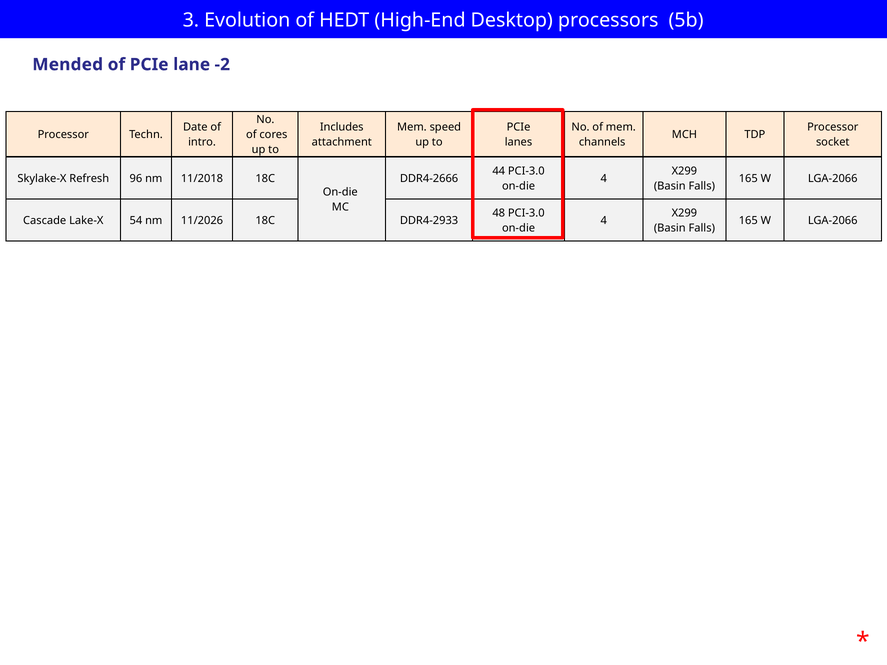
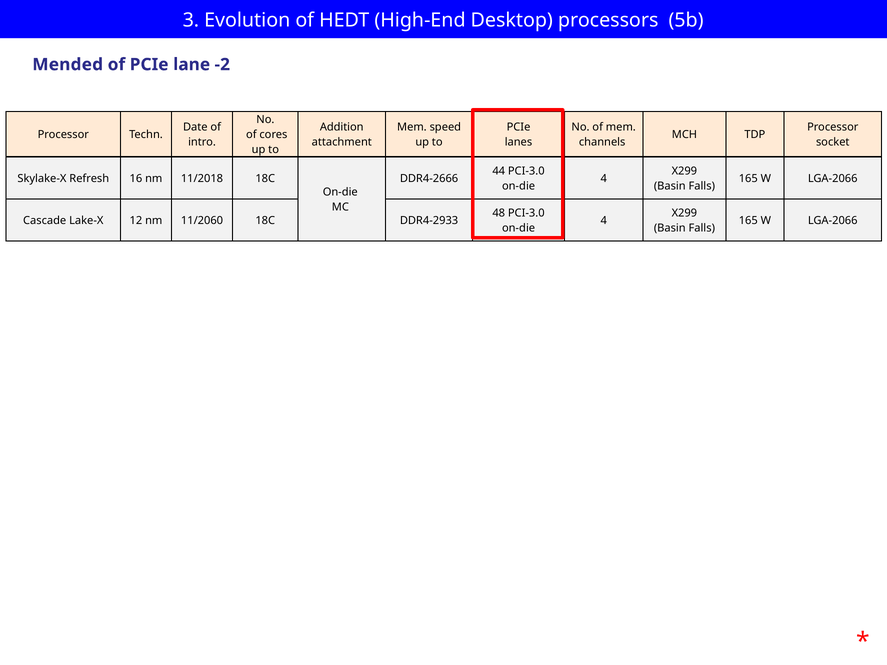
Includes: Includes -> Addition
96: 96 -> 16
54: 54 -> 12
11/2026: 11/2026 -> 11/2060
